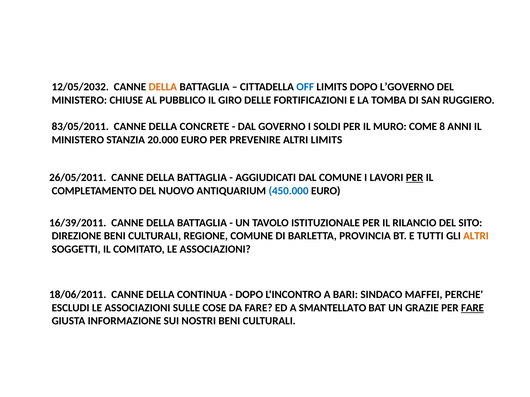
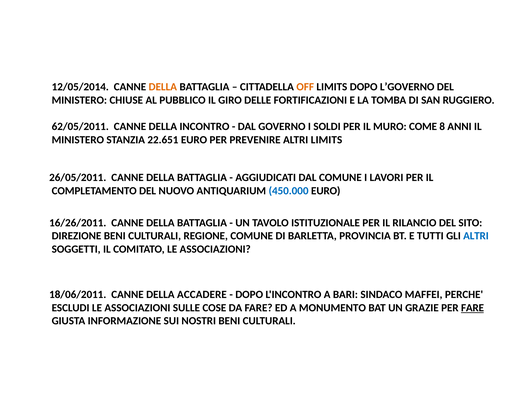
12/05/2032: 12/05/2032 -> 12/05/2014
OFF colour: blue -> orange
83/05/2011: 83/05/2011 -> 62/05/2011
CONCRETE: CONCRETE -> INCONTRO
20.000: 20.000 -> 22.651
PER at (415, 178) underline: present -> none
16/39/2011: 16/39/2011 -> 16/26/2011
ALTRI at (476, 236) colour: orange -> blue
CONTINUA: CONTINUA -> ACCADERE
SMANTELLATO: SMANTELLATO -> MONUMENTO
